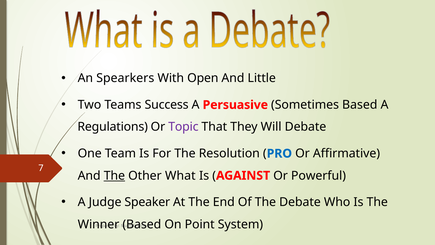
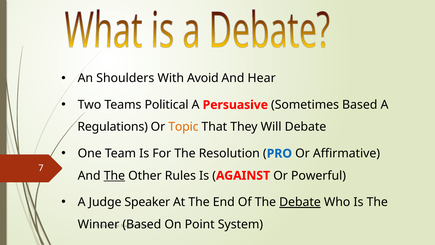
Spearkers: Spearkers -> Shoulders
Open: Open -> Avoid
Little: Little -> Hear
Success: Success -> Political
Topic colour: purple -> orange
What: What -> Rules
Debate at (300, 202) underline: none -> present
